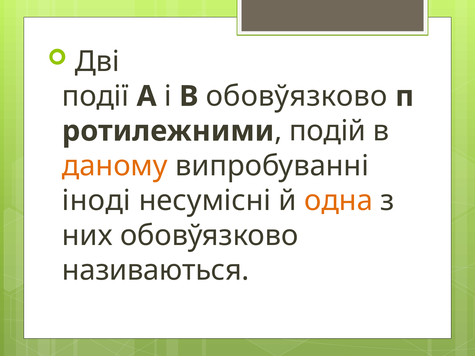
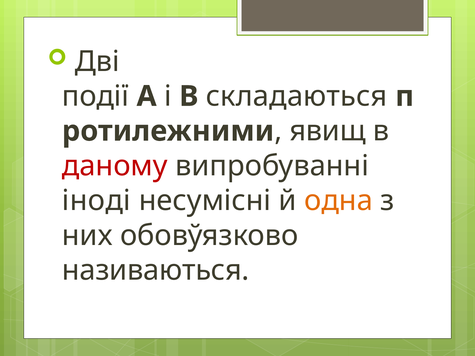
В обовўязково: обовўязково -> складаються
подій: подій -> явищ
даному colour: orange -> red
